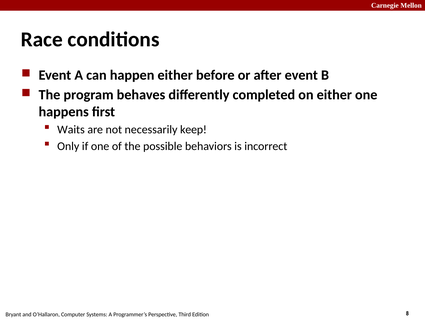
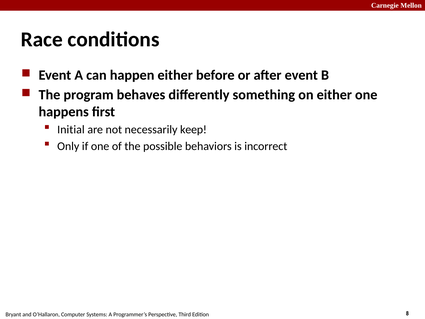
completed: completed -> something
Waits: Waits -> Initial
